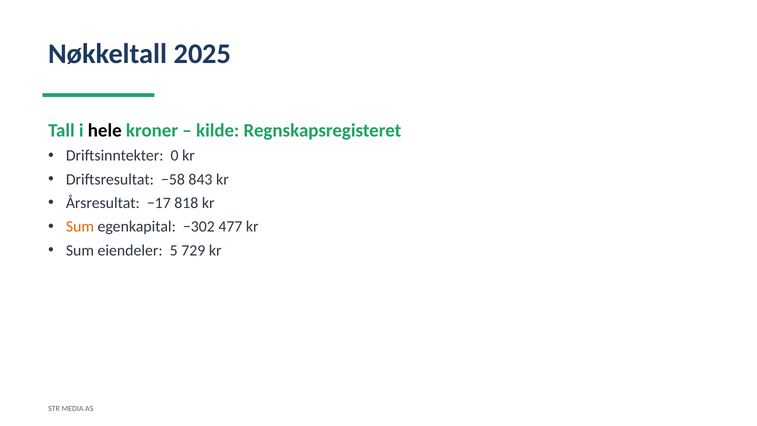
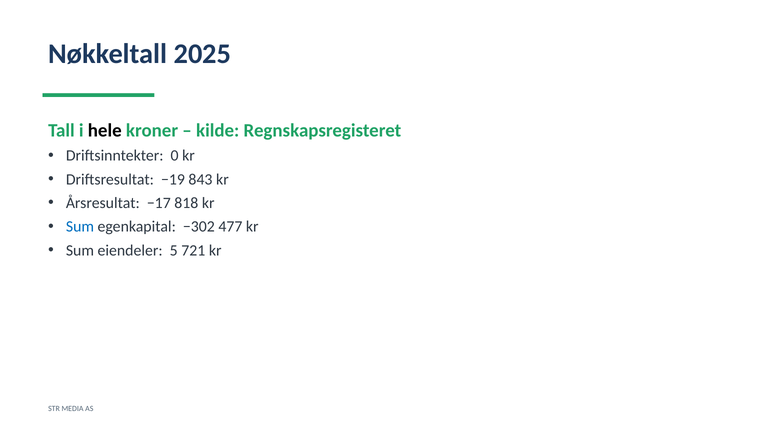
−58: −58 -> −19
Sum at (80, 227) colour: orange -> blue
729: 729 -> 721
